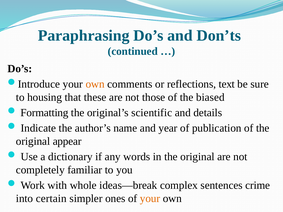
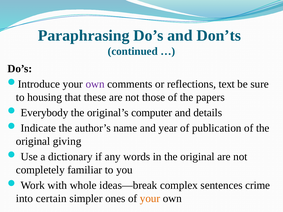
own at (95, 84) colour: orange -> purple
biased: biased -> papers
Formatting: Formatting -> Everybody
scientific: scientific -> computer
appear: appear -> giving
